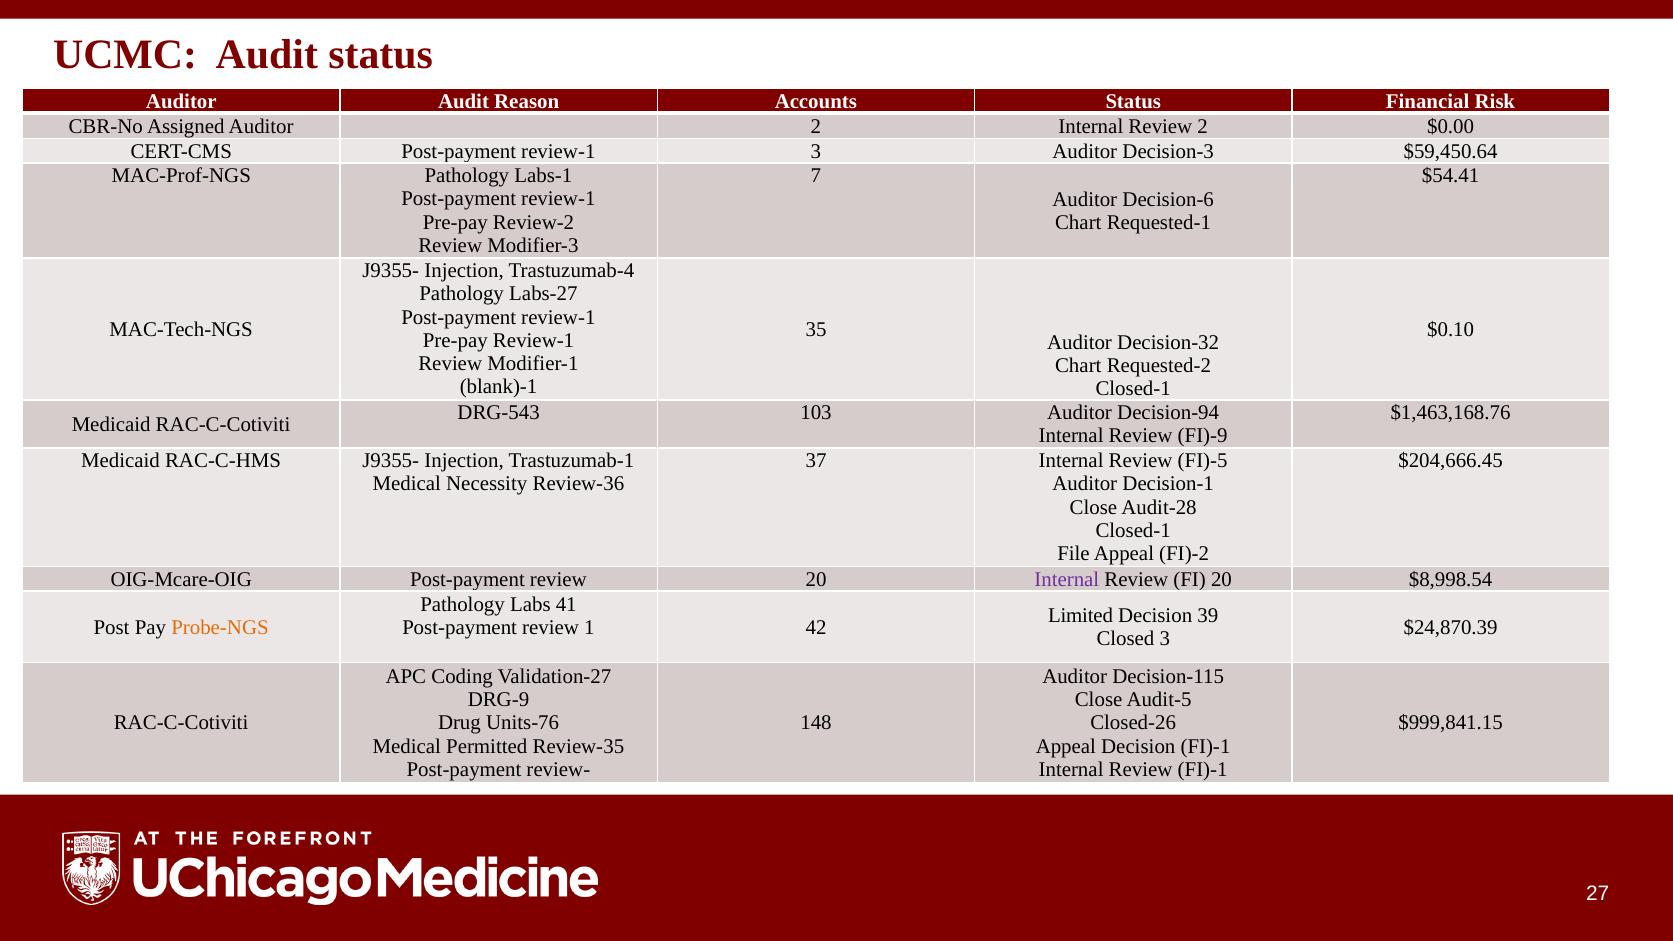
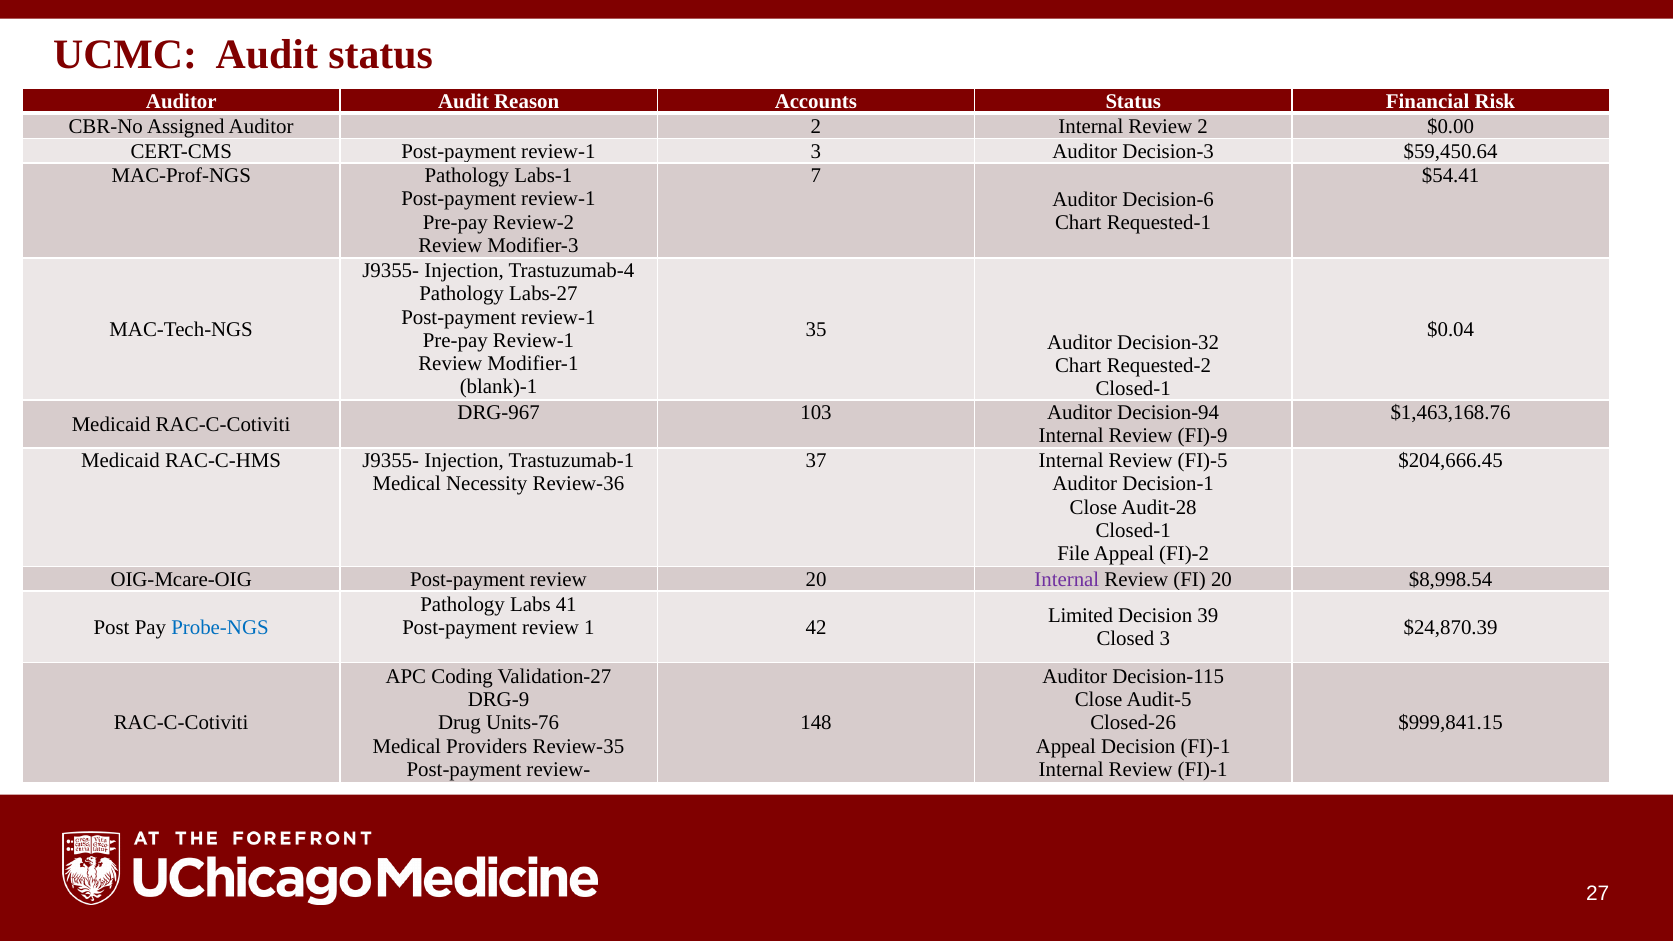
$0.10: $0.10 -> $0.04
DRG-543: DRG-543 -> DRG-967
Probe-NGS colour: orange -> blue
Permitted: Permitted -> Providers
